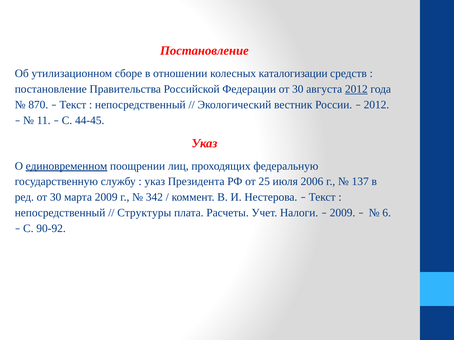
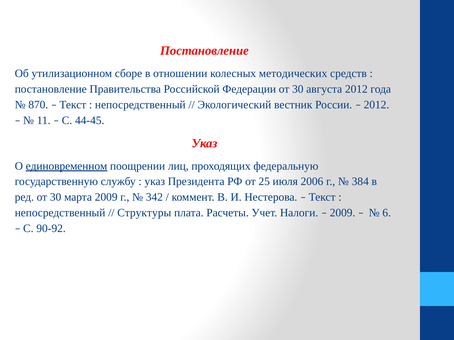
каталогизации: каталогизации -> методических
2012 at (356, 89) underline: present -> none
137: 137 -> 384
